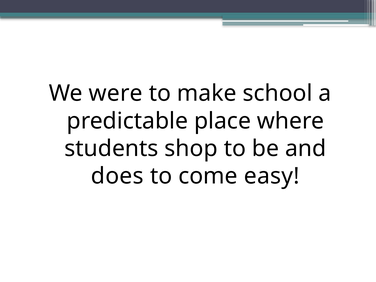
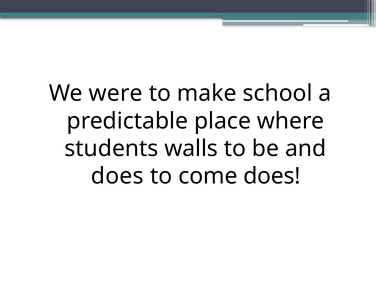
shop: shop -> walls
come easy: easy -> does
